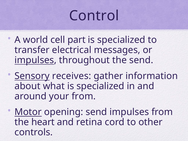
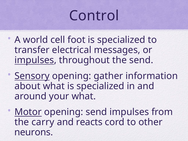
part: part -> foot
Sensory receives: receives -> opening
your from: from -> what
heart: heart -> carry
retina: retina -> reacts
controls: controls -> neurons
